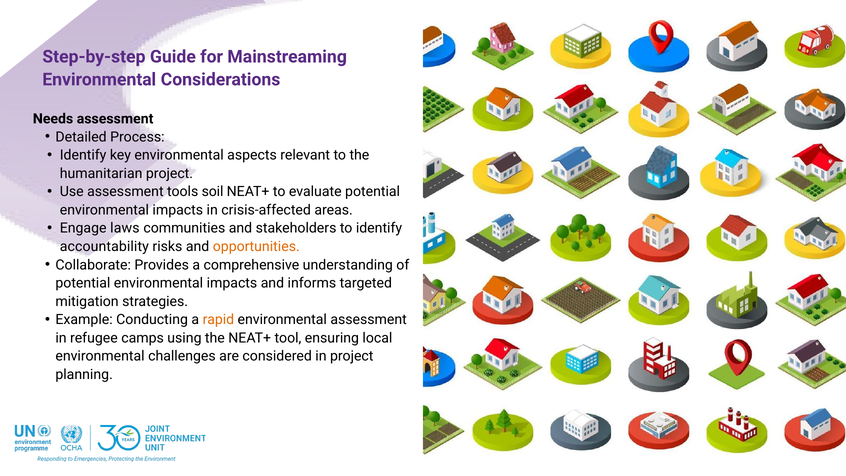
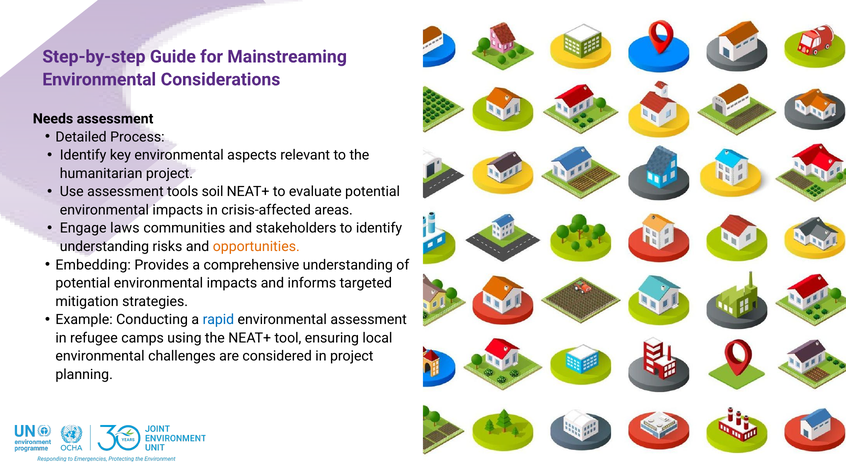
accountability at (104, 247): accountability -> understanding
Collaborate: Collaborate -> Embedding
rapid colour: orange -> blue
